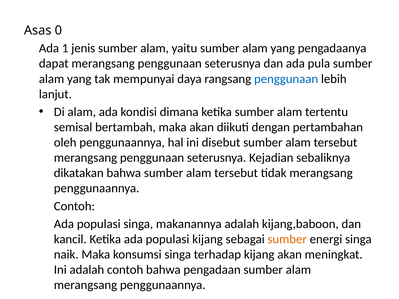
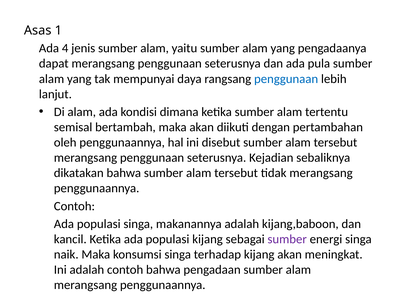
0: 0 -> 1
1: 1 -> 4
sumber at (287, 239) colour: orange -> purple
